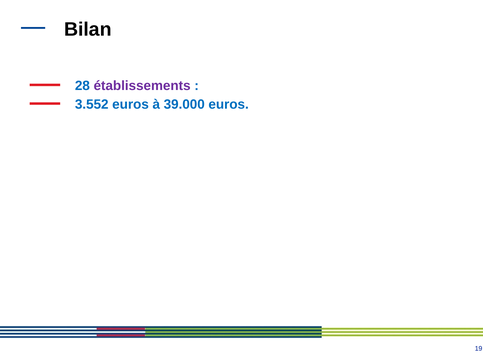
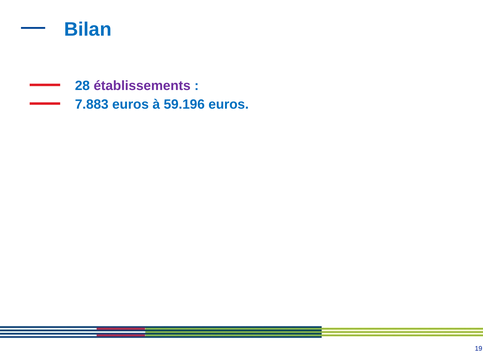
Bilan colour: black -> blue
3.552: 3.552 -> 7.883
39.000: 39.000 -> 59.196
